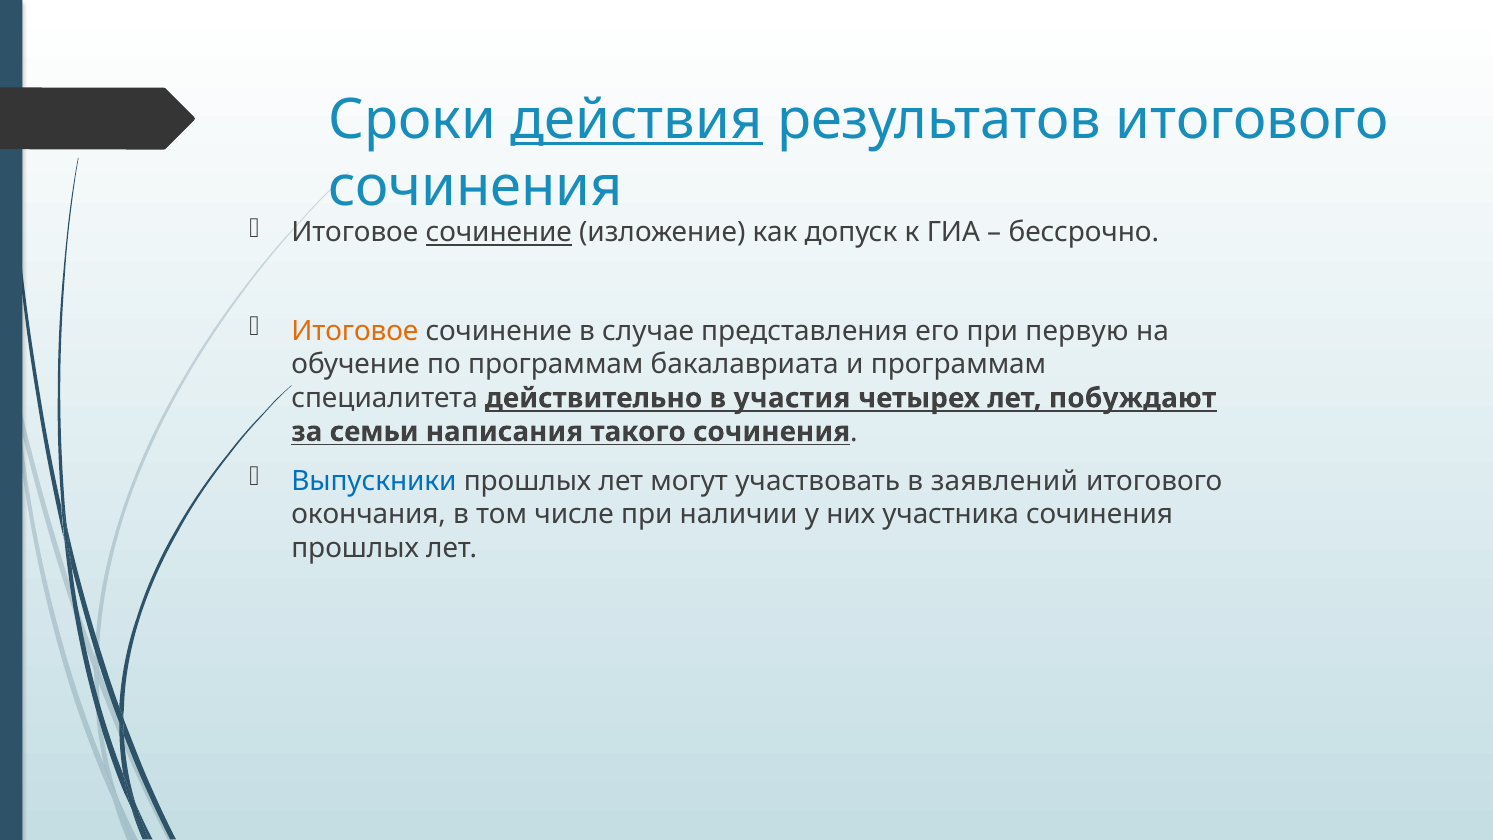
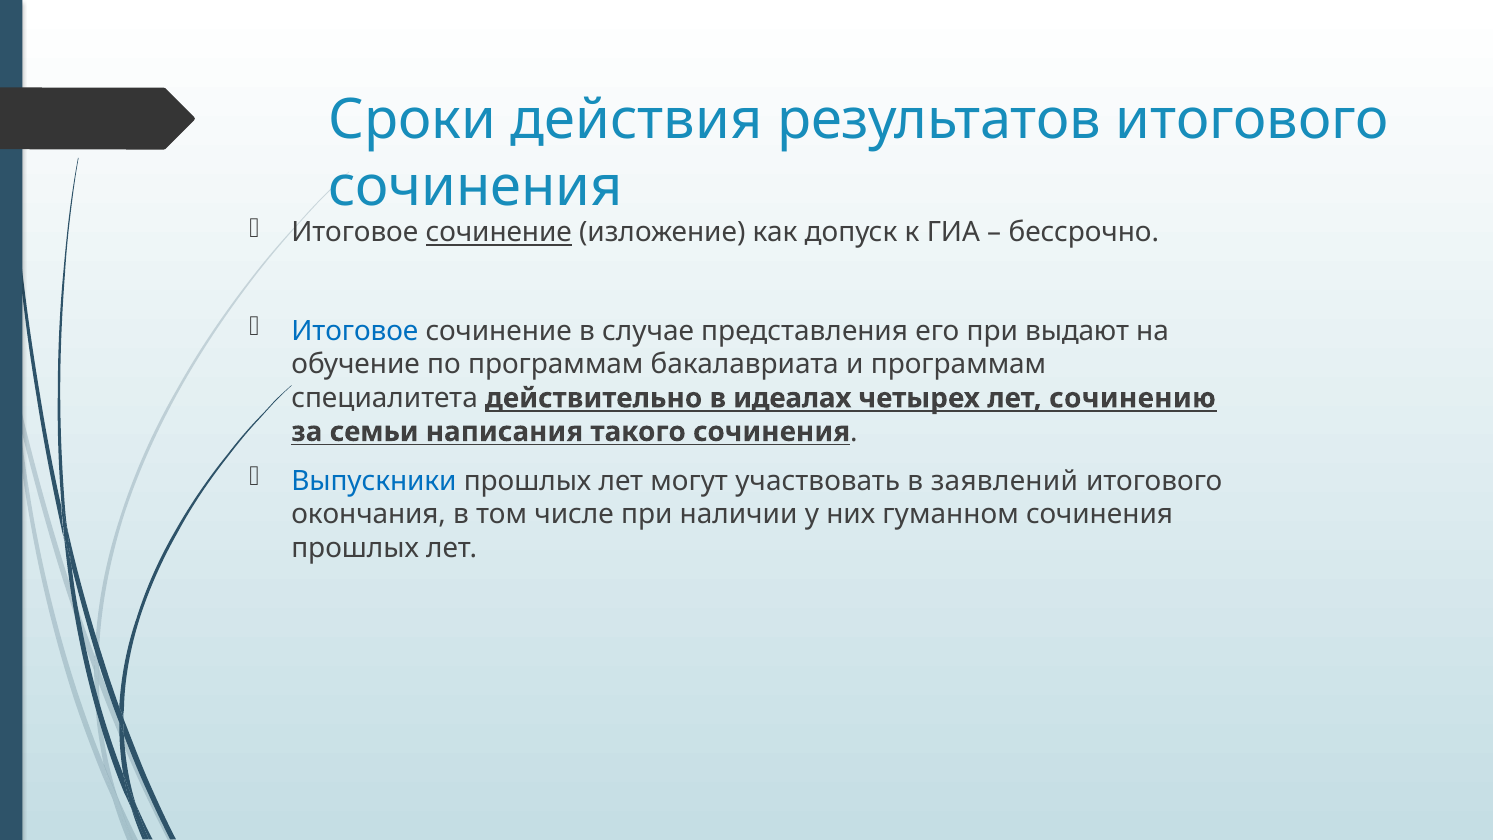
действия underline: present -> none
Итоговое at (355, 331) colour: orange -> blue
первую: первую -> выдают
участия: участия -> идеалах
побуждают: побуждают -> сочинению
участника: участника -> гуманном
